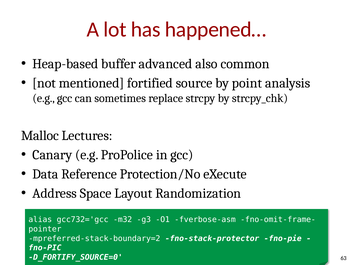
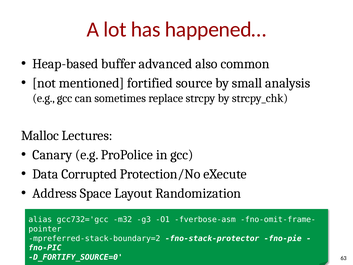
point: point -> small
Reference: Reference -> Corrupted
